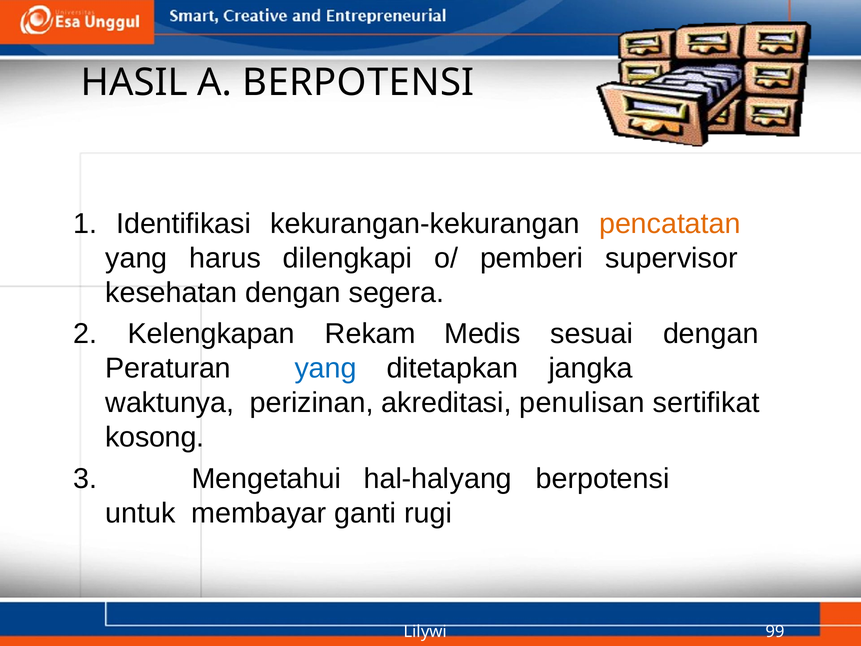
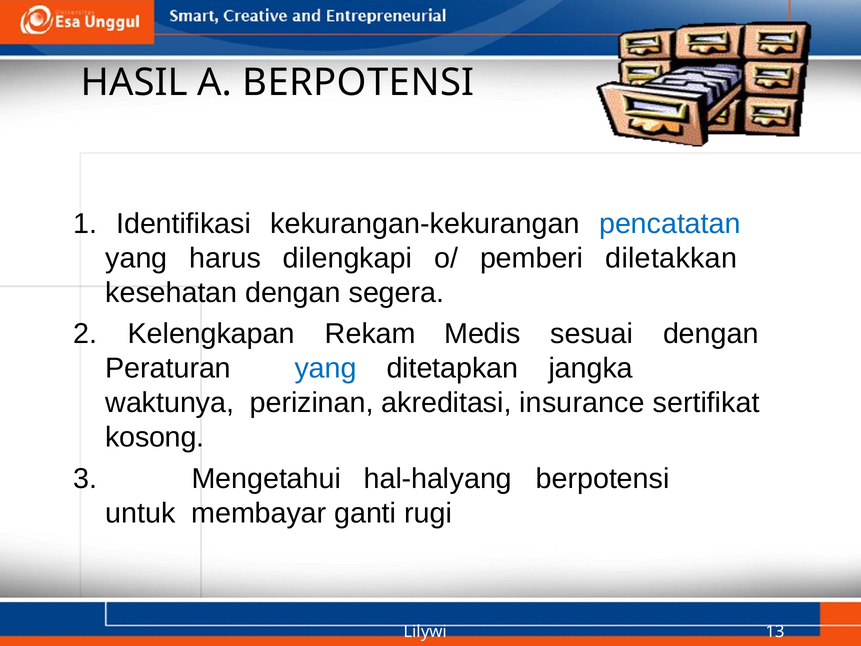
pencatatan colour: orange -> blue
supervisor: supervisor -> diletakkan
penulisan: penulisan -> insurance
99: 99 -> 13
